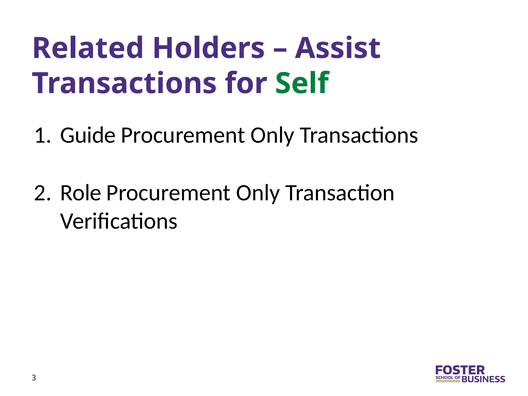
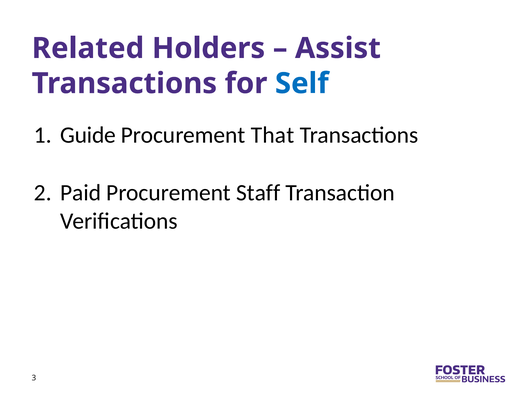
Self colour: green -> blue
Only at (273, 135): Only -> That
Role: Role -> Paid
Only at (258, 193): Only -> Staff
